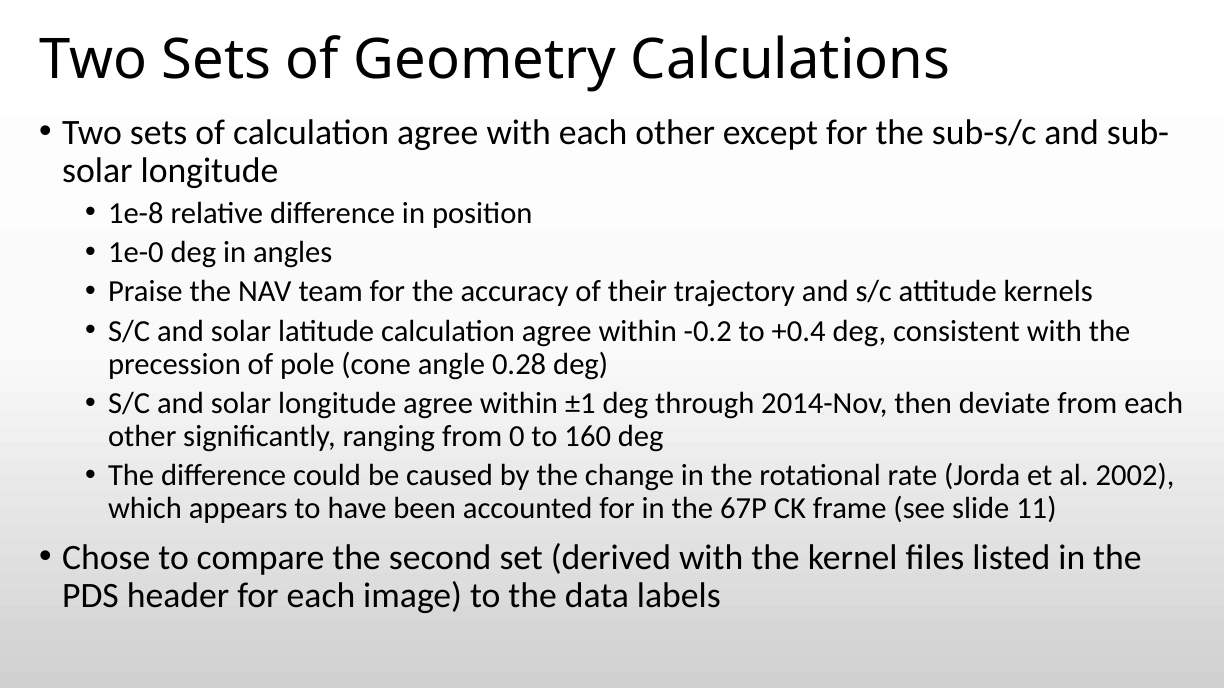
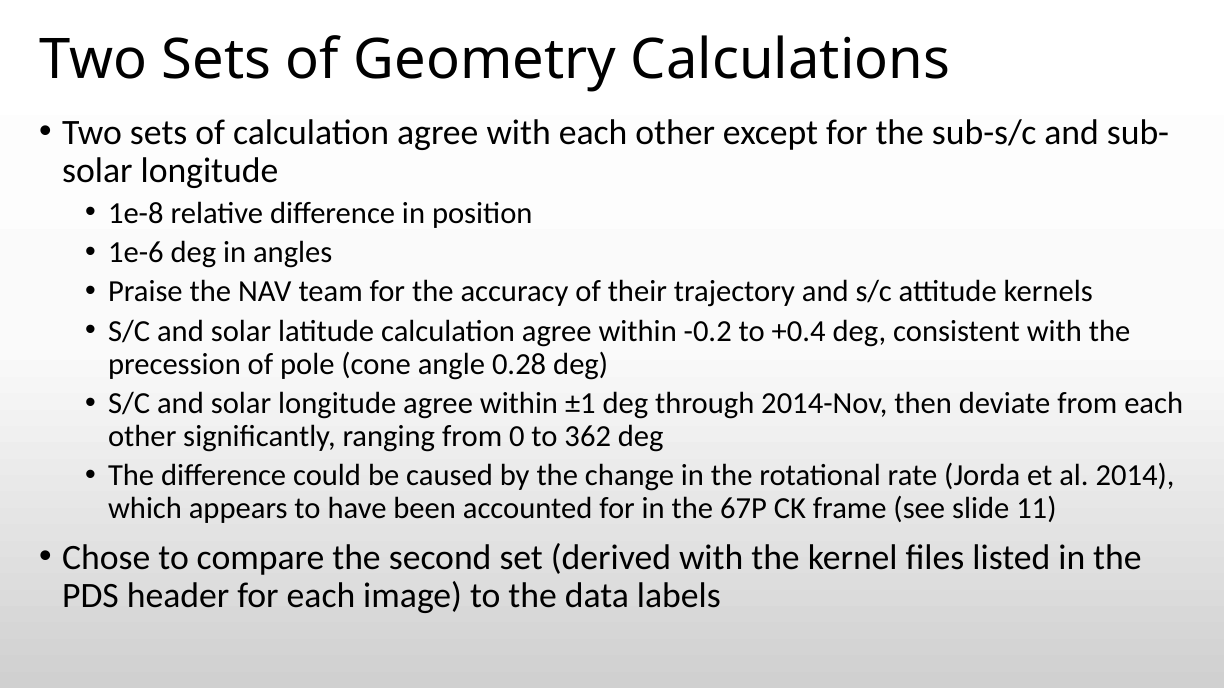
1e-0: 1e-0 -> 1e-6
160: 160 -> 362
2002: 2002 -> 2014
